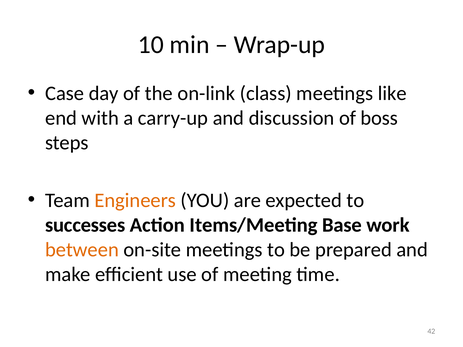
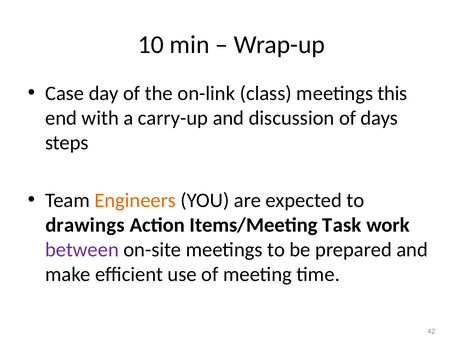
like: like -> this
boss: boss -> days
successes: successes -> drawings
Base: Base -> Task
between colour: orange -> purple
